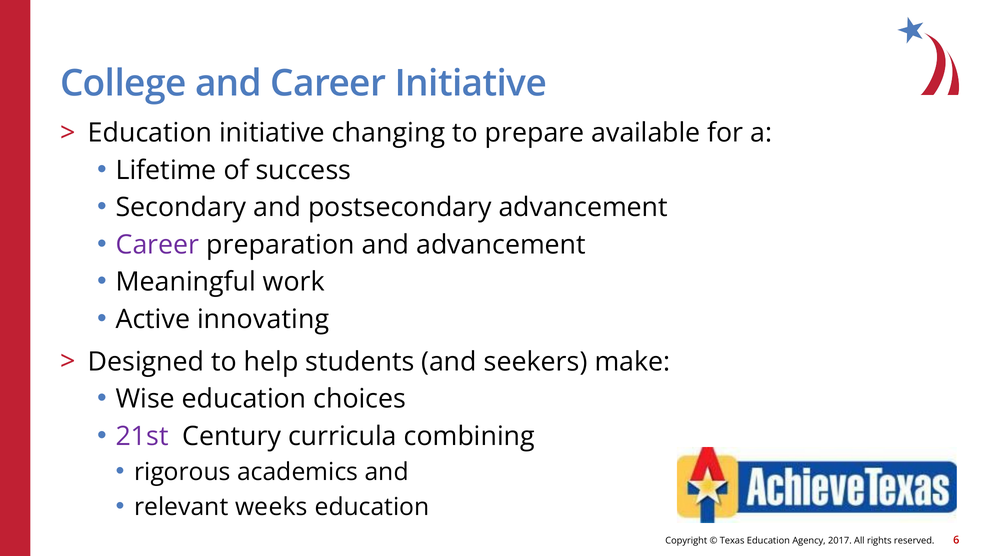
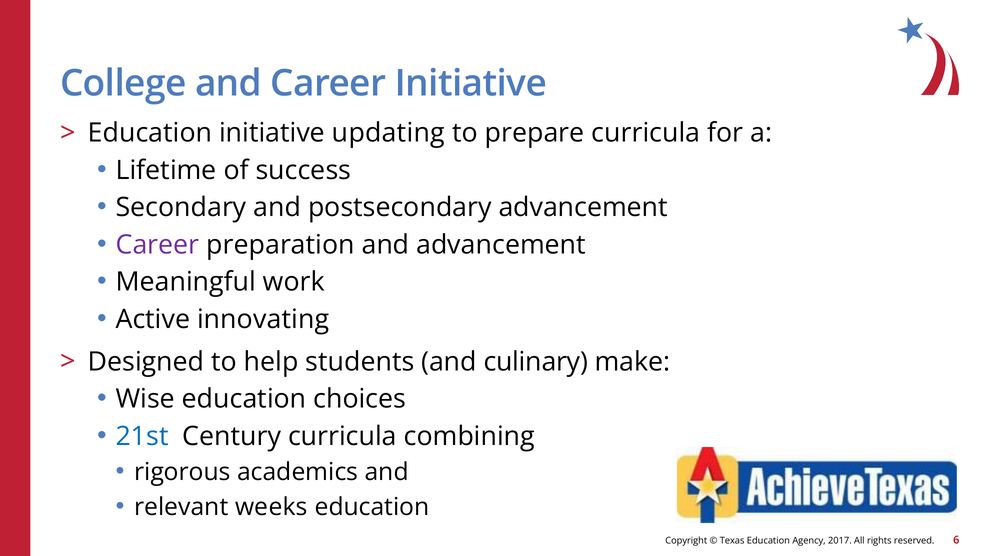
changing: changing -> updating
prepare available: available -> curricula
seekers: seekers -> culinary
21st colour: purple -> blue
